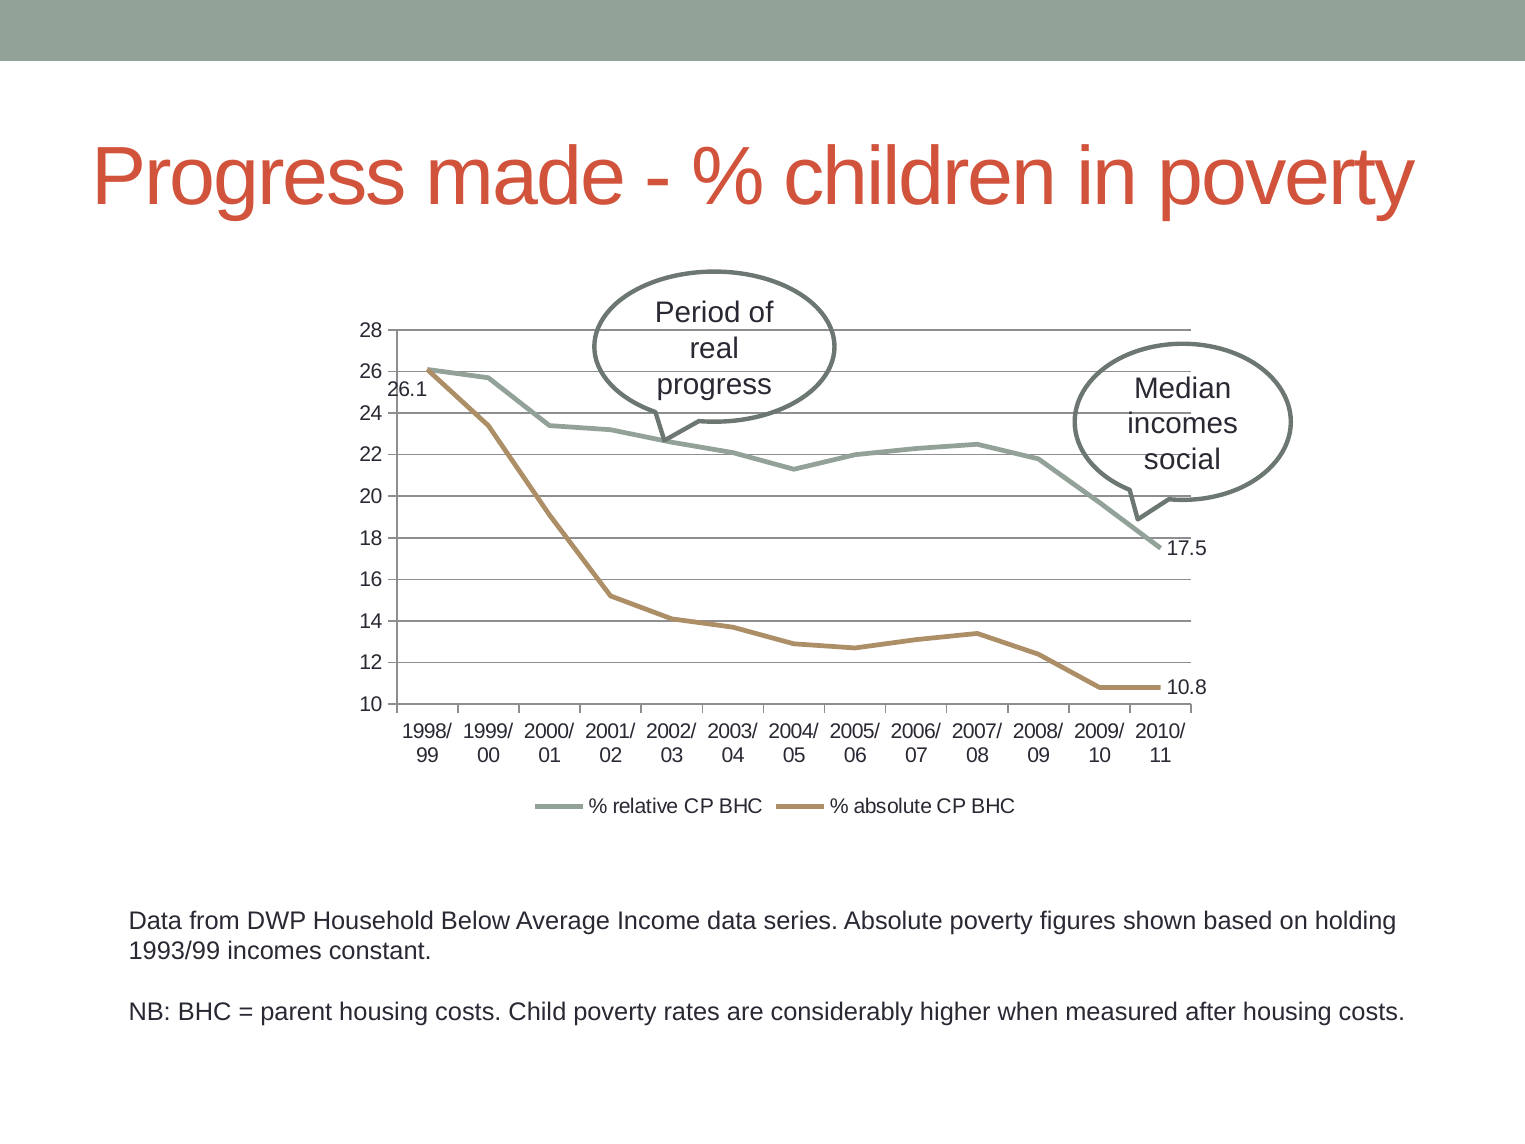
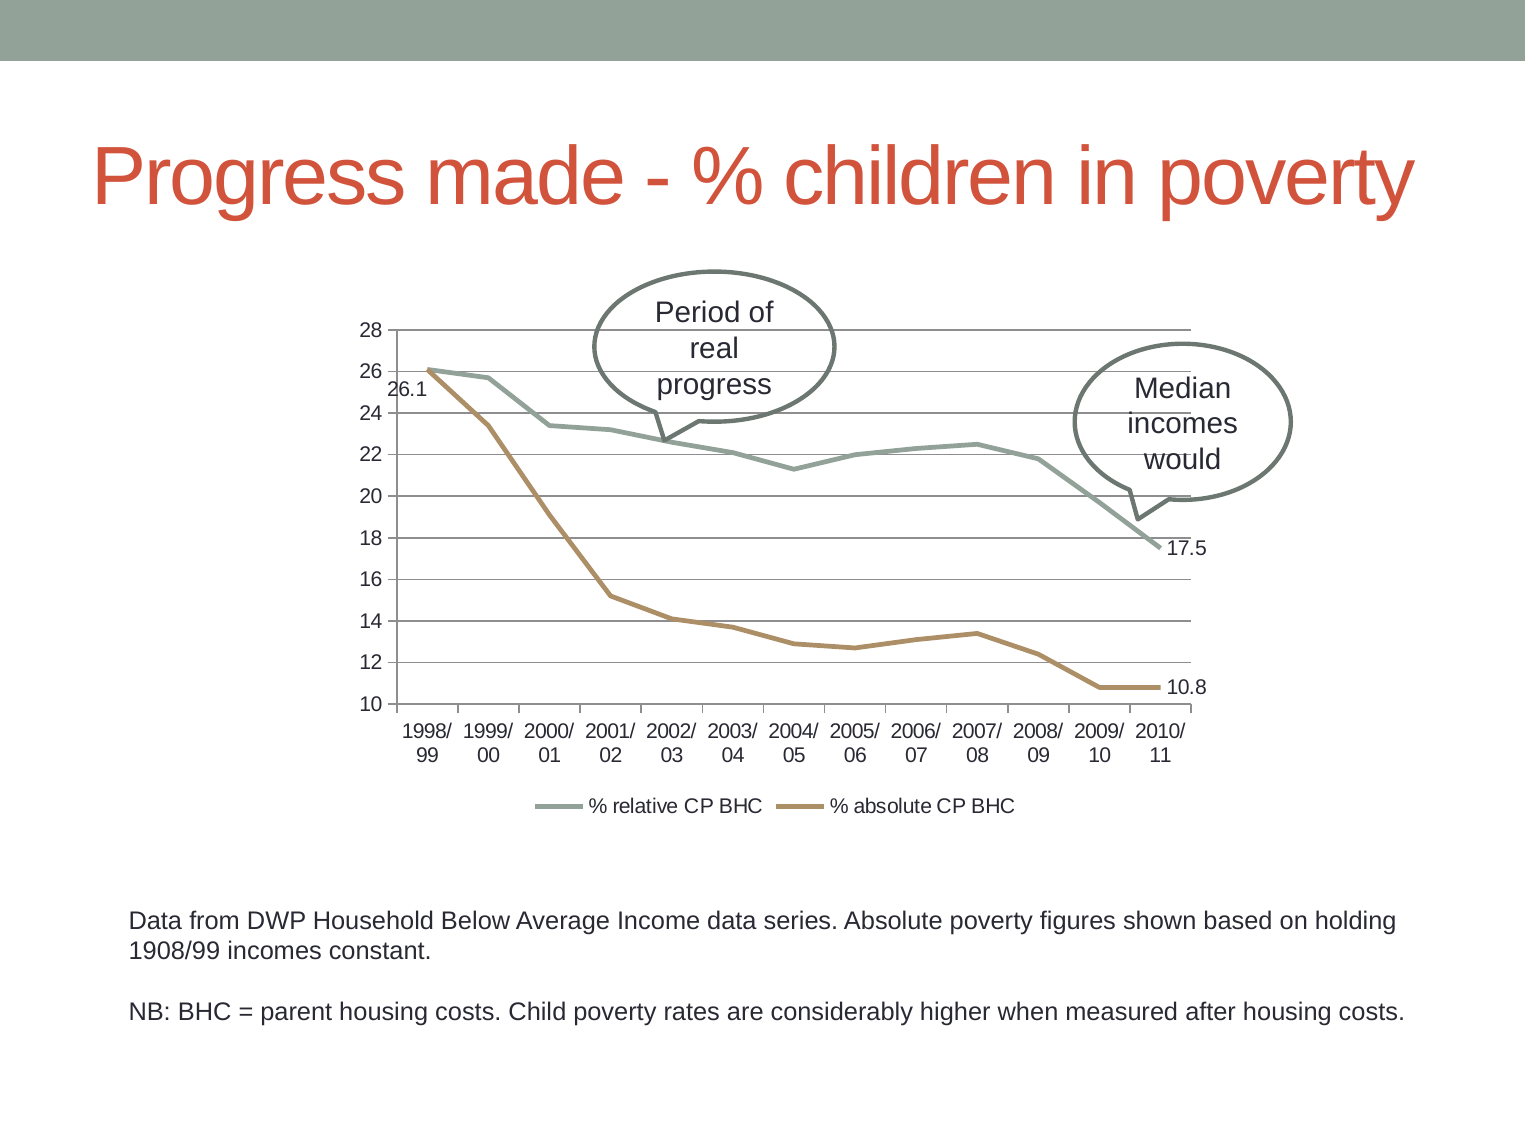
social: social -> would
1993/99: 1993/99 -> 1908/99
